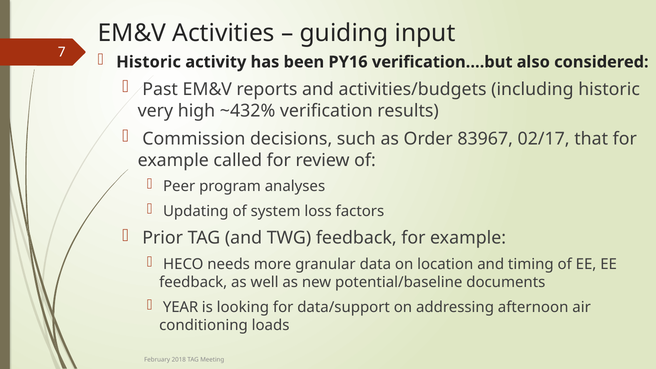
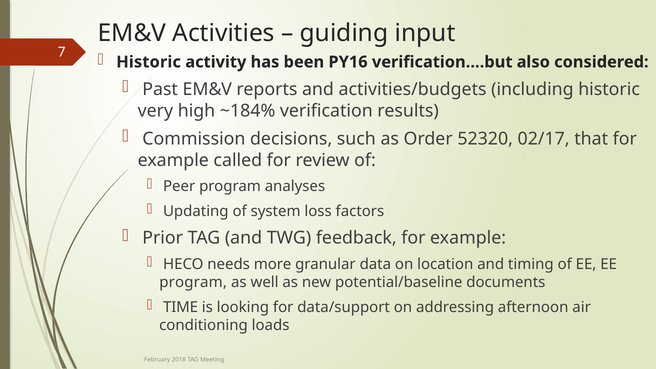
~432%: ~432% -> ~184%
83967: 83967 -> 52320
feedback at (193, 282): feedback -> program
YEAR: YEAR -> TIME
